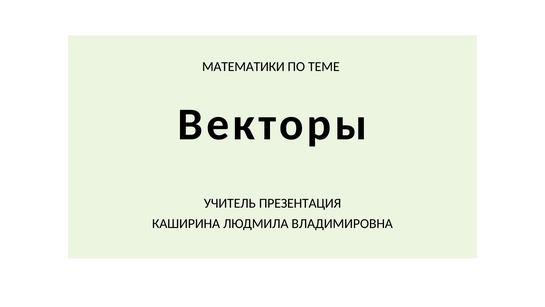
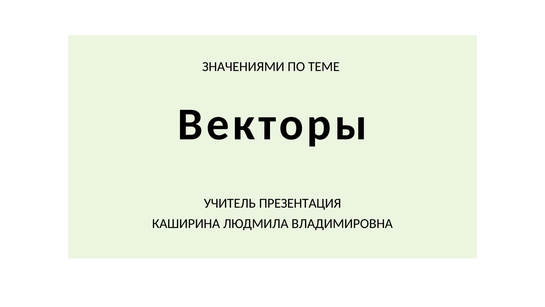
МАТЕМАТИКИ: МАТЕМАТИКИ -> ЗНАЧЕНИЯМИ
